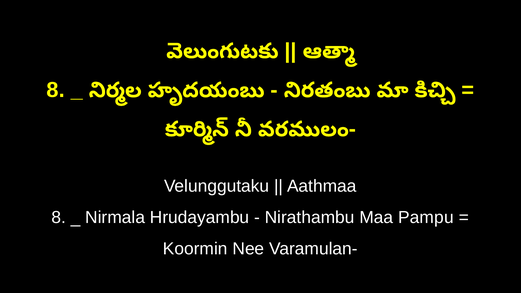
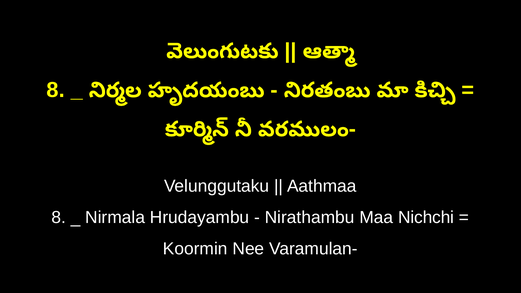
Pampu: Pampu -> Nichchi
